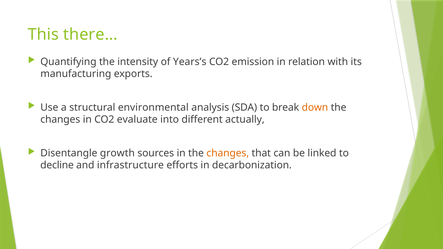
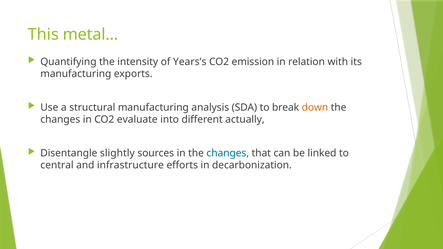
there…: there… -> metal…
structural environmental: environmental -> manufacturing
growth: growth -> slightly
changes at (228, 153) colour: orange -> blue
decline: decline -> central
